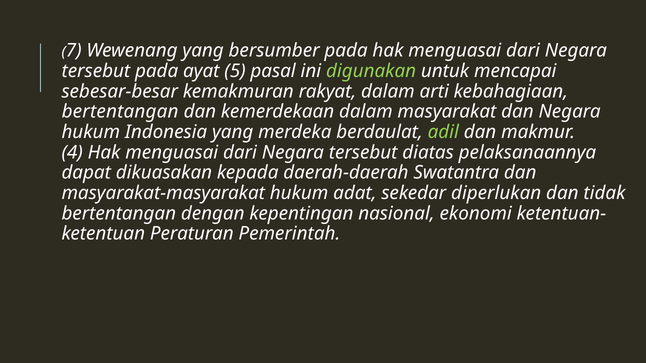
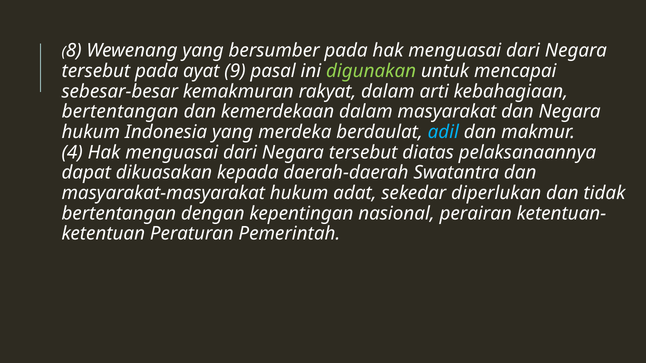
7: 7 -> 8
5: 5 -> 9
adil colour: light green -> light blue
ekonomi: ekonomi -> perairan
